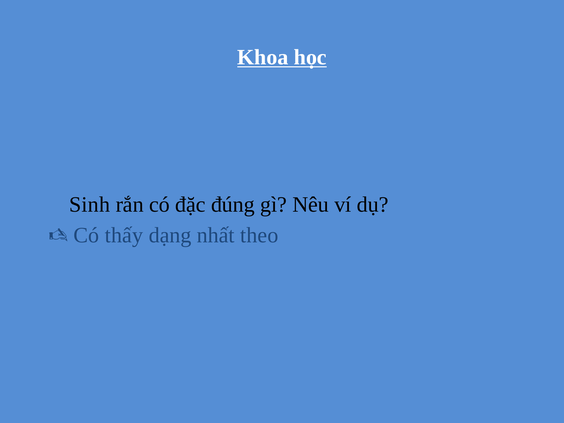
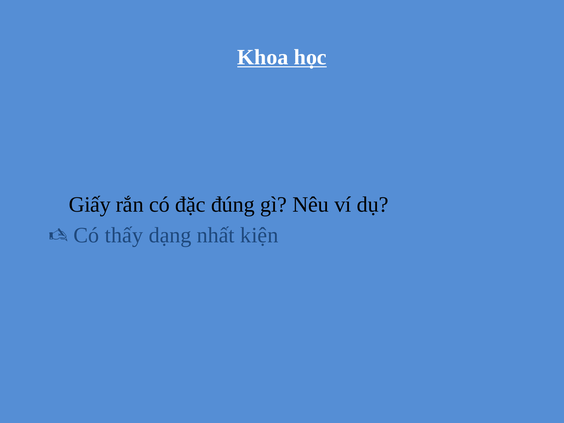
Sinh: Sinh -> Giấy
theo: theo -> kiện
